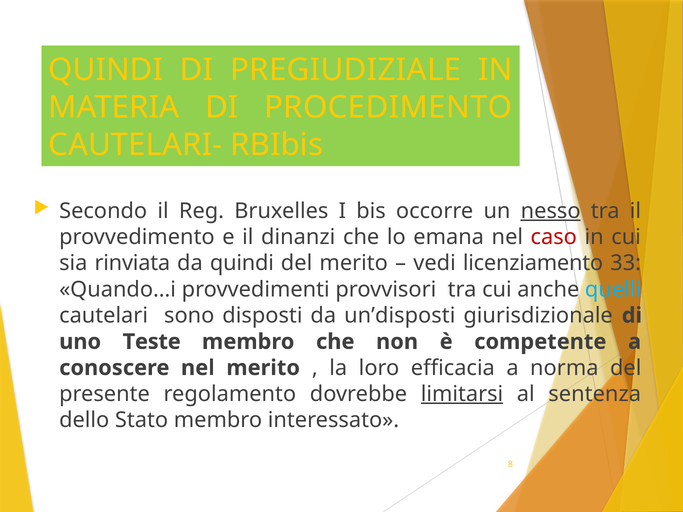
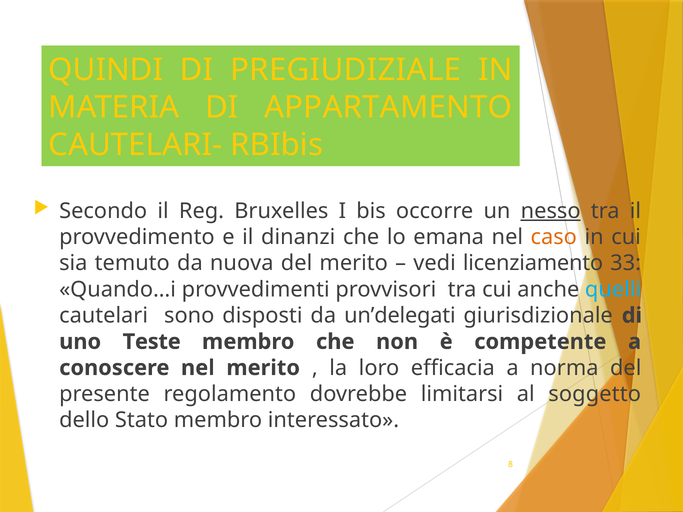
PROCEDIMENTO: PROCEDIMENTO -> APPARTAMENTO
caso colour: red -> orange
rinviata: rinviata -> temuto
da quindi: quindi -> nuova
un’disposti: un’disposti -> un’delegati
limitarsi underline: present -> none
sentenza: sentenza -> soggetto
